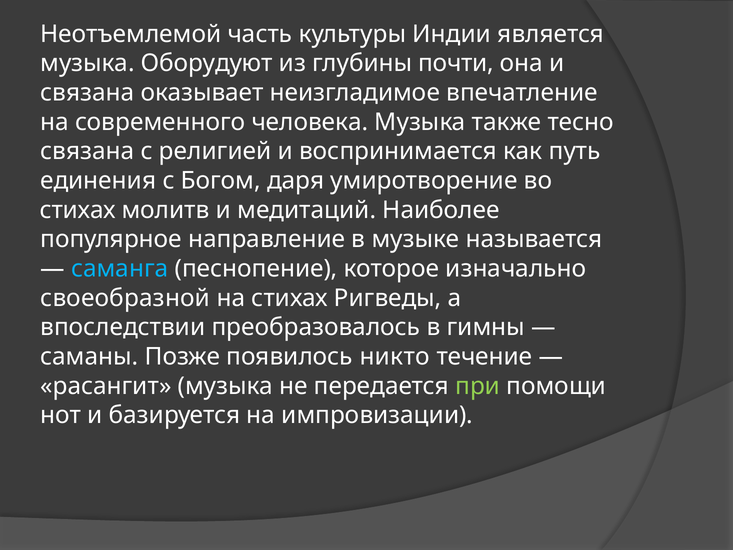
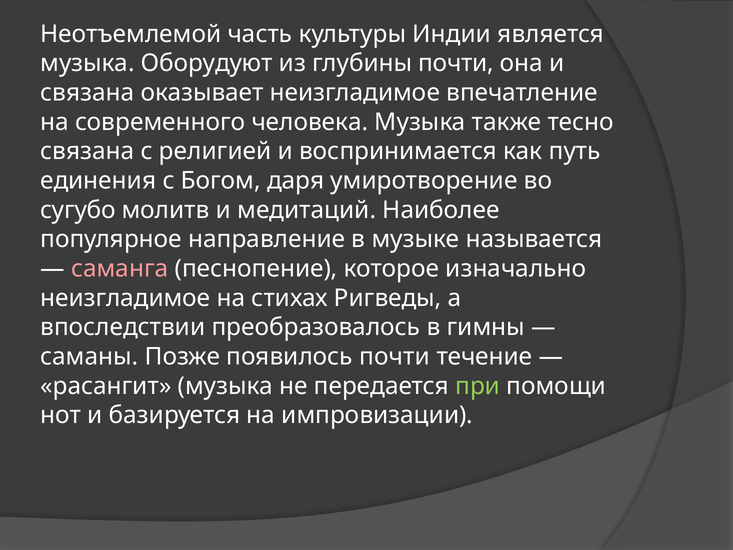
стихах at (78, 210): стихах -> сугубо
саманга colour: light blue -> pink
своеобразной at (125, 298): своеобразной -> неизгладимое
появилось никто: никто -> почти
